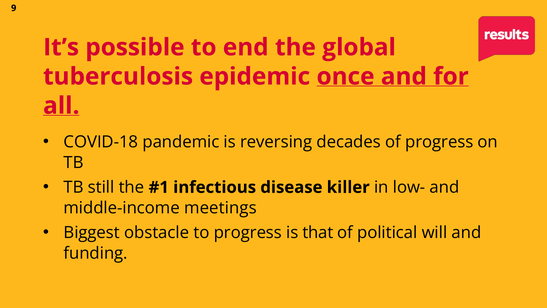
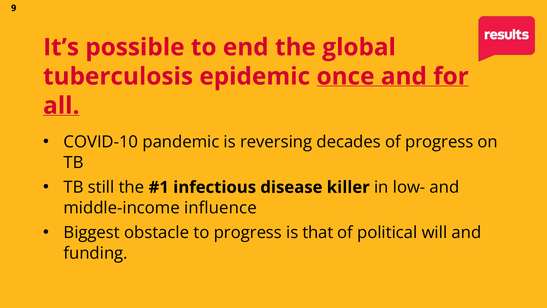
COVID-18: COVID-18 -> COVID-10
meetings: meetings -> influence
